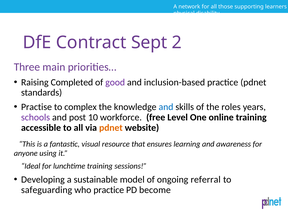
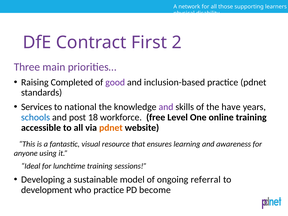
Sept: Sept -> First
Practise: Practise -> Services
complex: complex -> national
and at (166, 107) colour: blue -> purple
roles: roles -> have
schools colour: purple -> blue
10: 10 -> 18
safeguarding: safeguarding -> development
